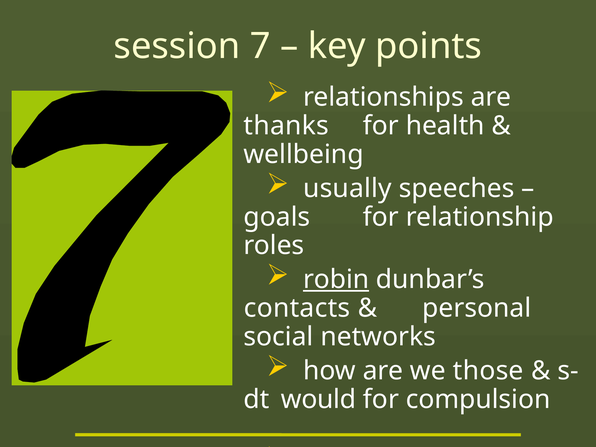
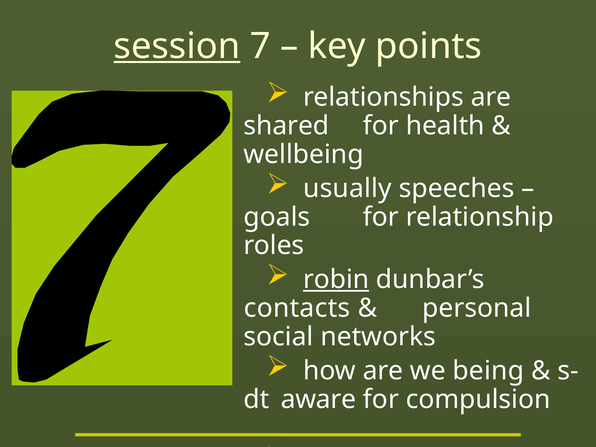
session underline: none -> present
thanks: thanks -> shared
those: those -> being
would: would -> aware
